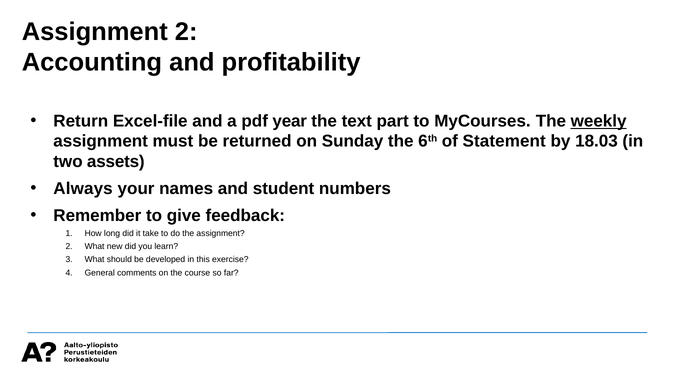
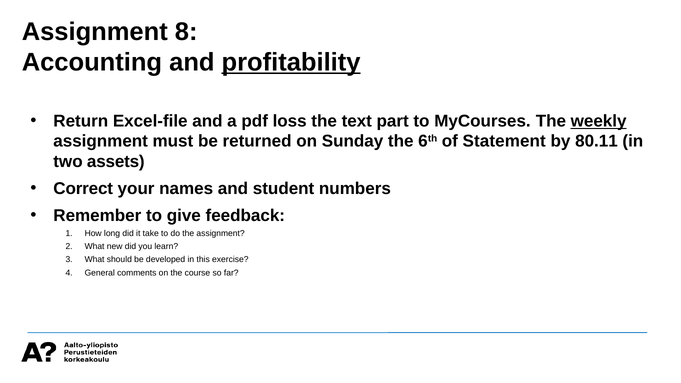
2 at (186, 32): 2 -> 8
profitability underline: none -> present
year: year -> loss
18.03: 18.03 -> 80.11
Always: Always -> Correct
